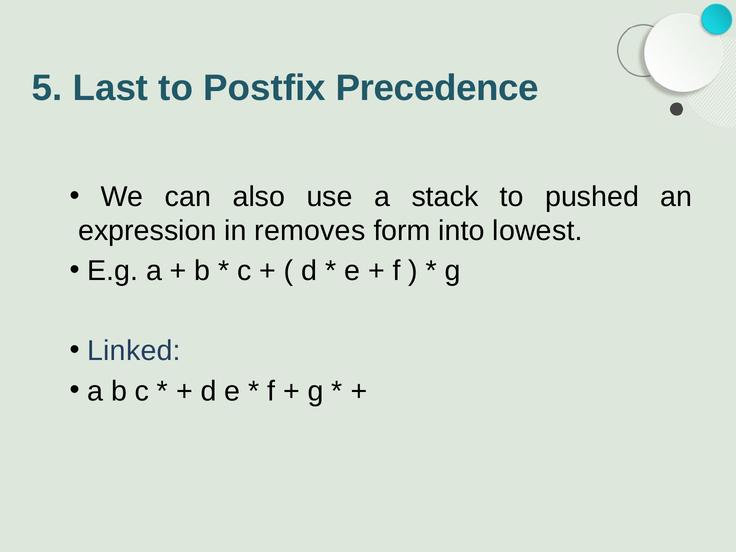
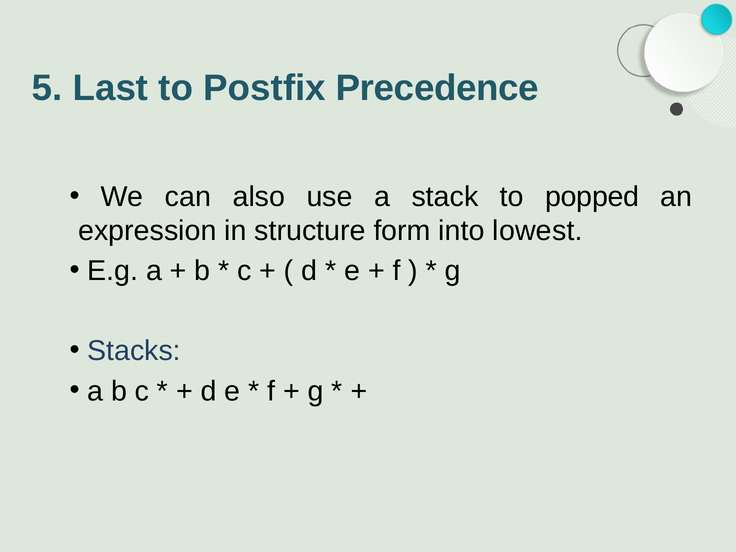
pushed: pushed -> popped
removes: removes -> structure
Linked: Linked -> Stacks
